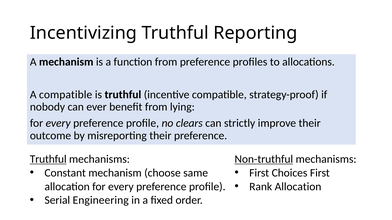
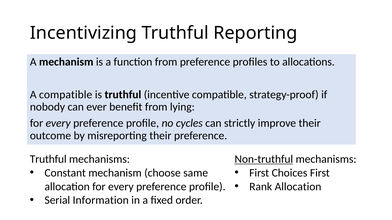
clears: clears -> cycles
Truthful at (48, 159) underline: present -> none
Engineering: Engineering -> Information
